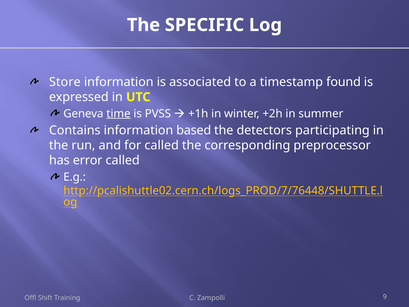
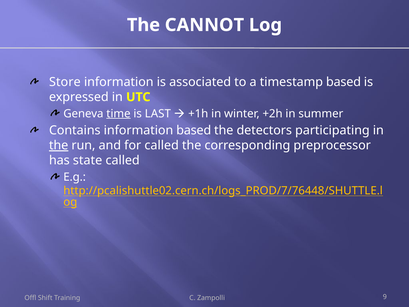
SPECIFIC: SPECIFIC -> CANNOT
timestamp found: found -> based
PVSS: PVSS -> LAST
the at (59, 145) underline: none -> present
error: error -> state
